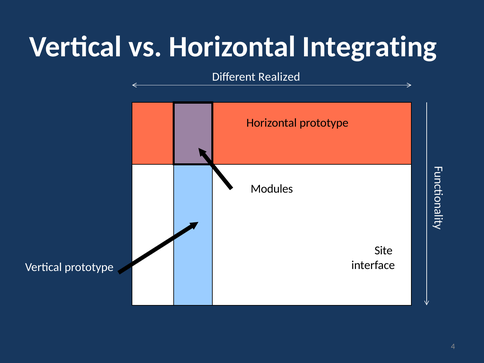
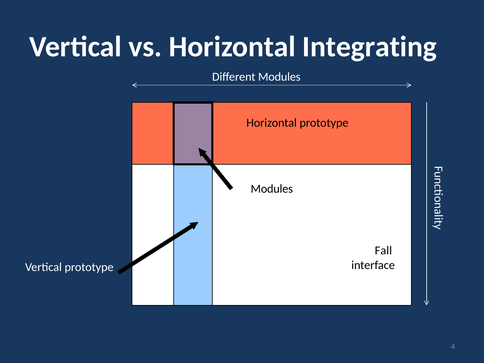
Different Realized: Realized -> Modules
Site: Site -> Fall
